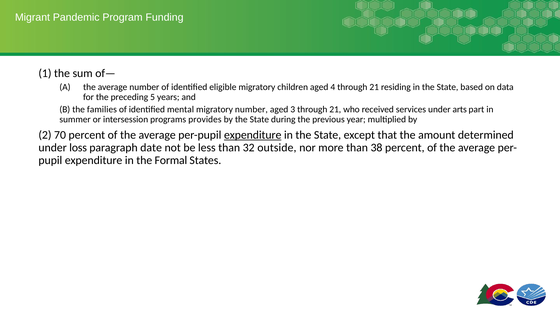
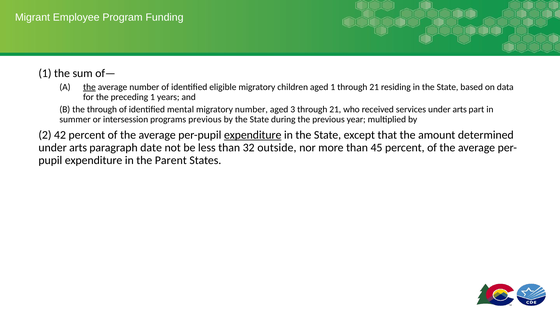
Pandemic: Pandemic -> Employee
the at (89, 87) underline: none -> present
aged 4: 4 -> 1
preceding 5: 5 -> 1
the families: families -> through
programs provides: provides -> previous
70: 70 -> 42
loss at (78, 148): loss -> arts
38: 38 -> 45
Formal: Formal -> Parent
